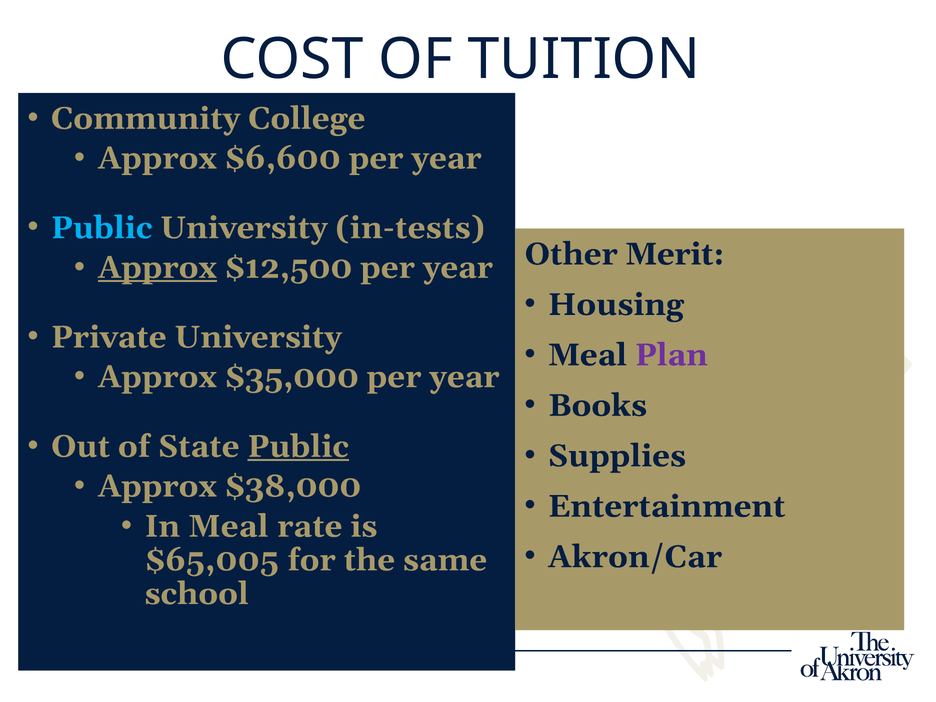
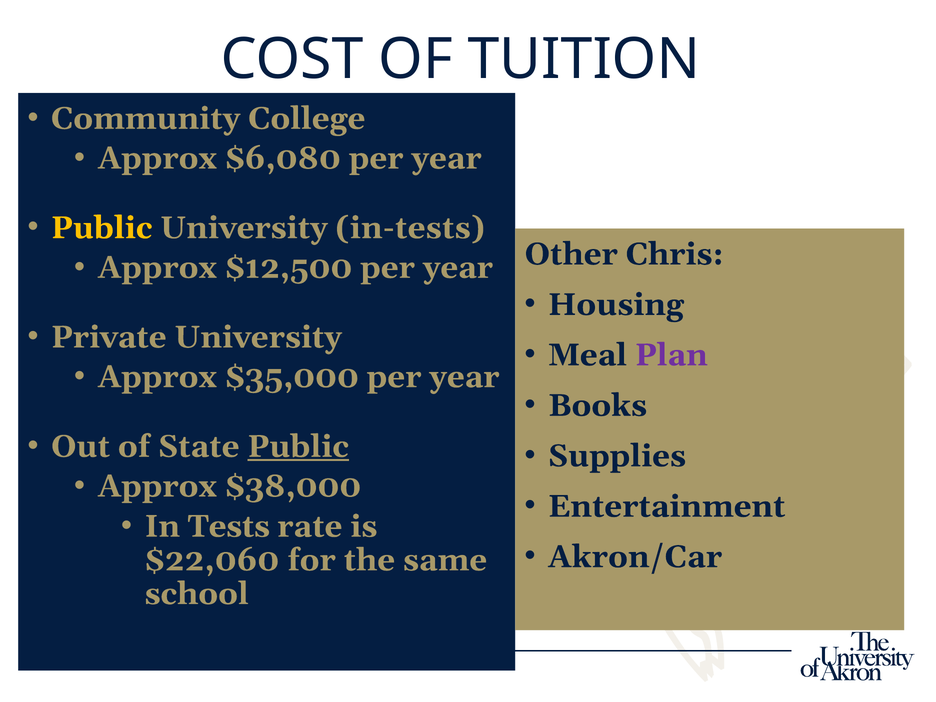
$6,600: $6,600 -> $6,080
Public at (102, 228) colour: light blue -> yellow
Merit: Merit -> Chris
Approx at (157, 268) underline: present -> none
In Meal: Meal -> Tests
$65,005: $65,005 -> $22,060
